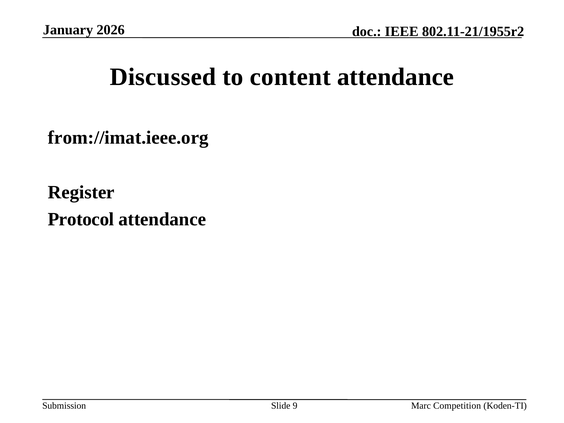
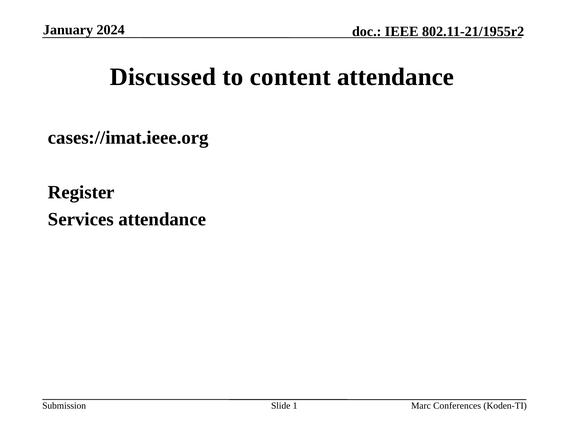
2026: 2026 -> 2024
from://imat.ieee.org: from://imat.ieee.org -> cases://imat.ieee.org
Protocol: Protocol -> Services
9: 9 -> 1
Competition: Competition -> Conferences
